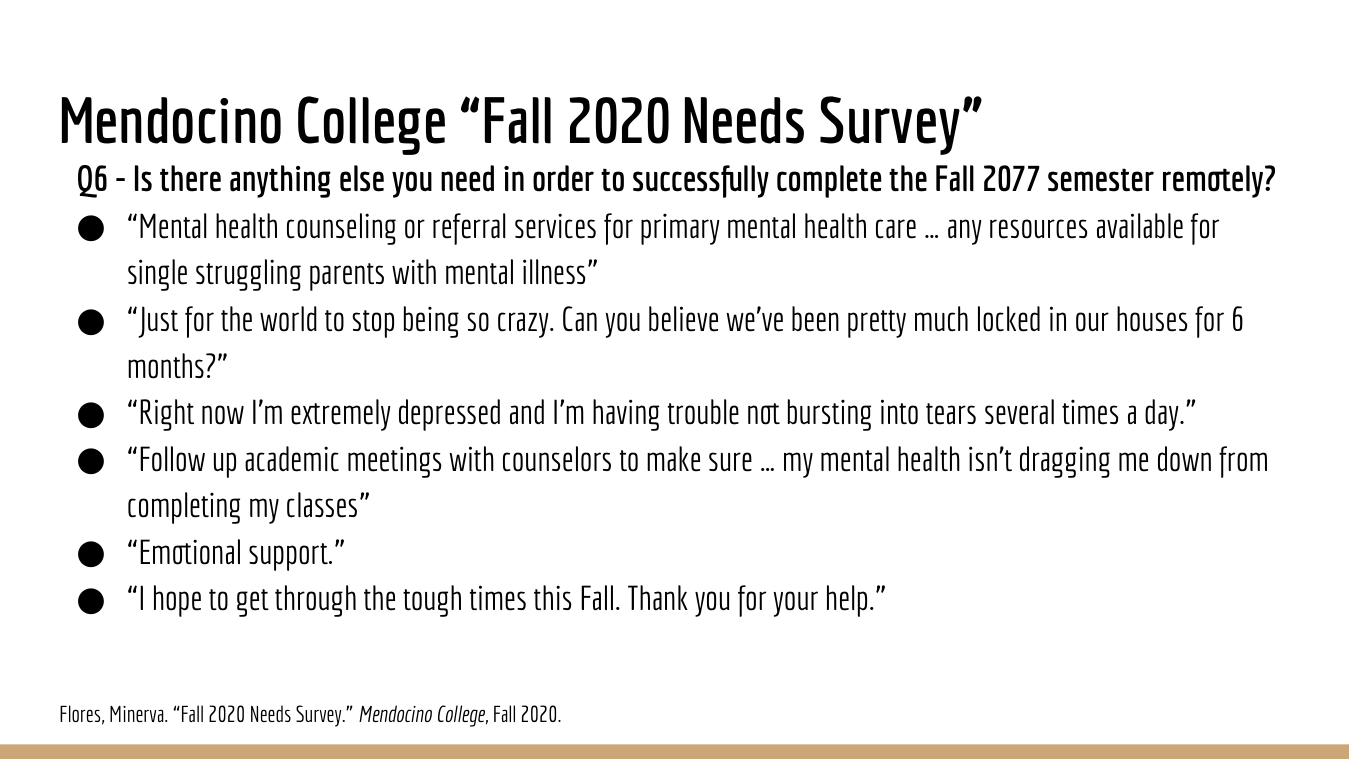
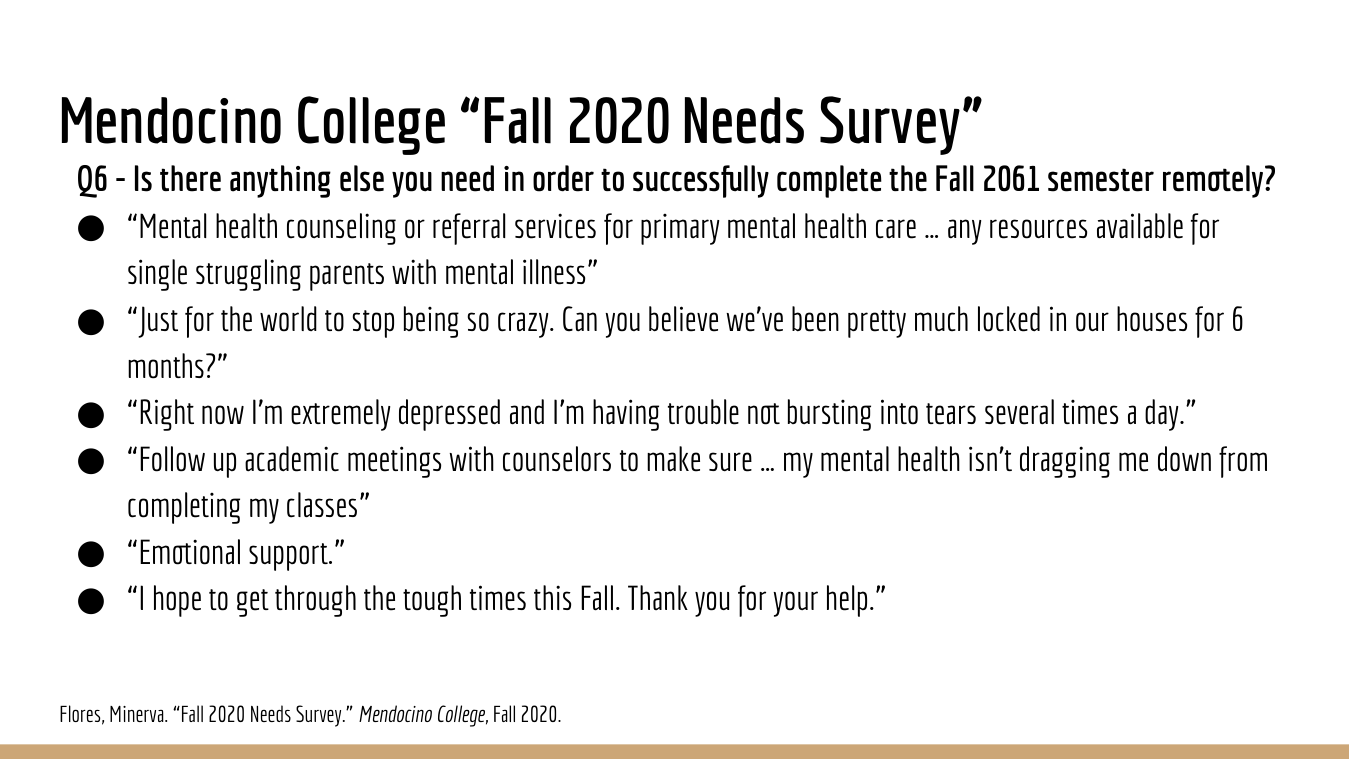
2077: 2077 -> 2061
